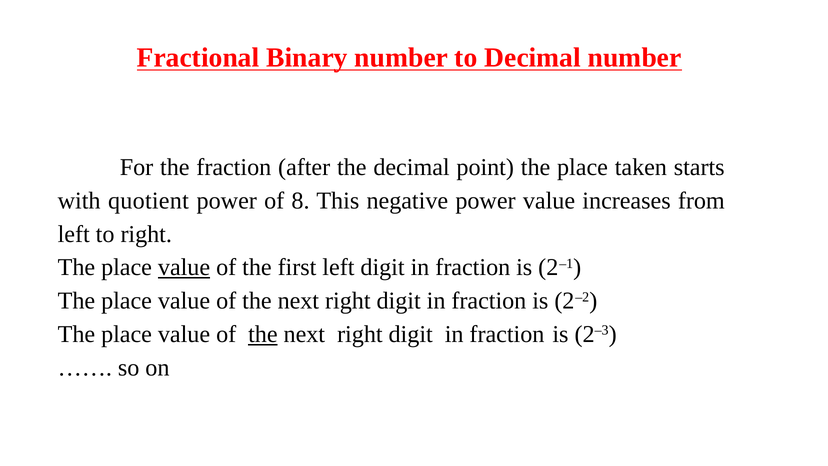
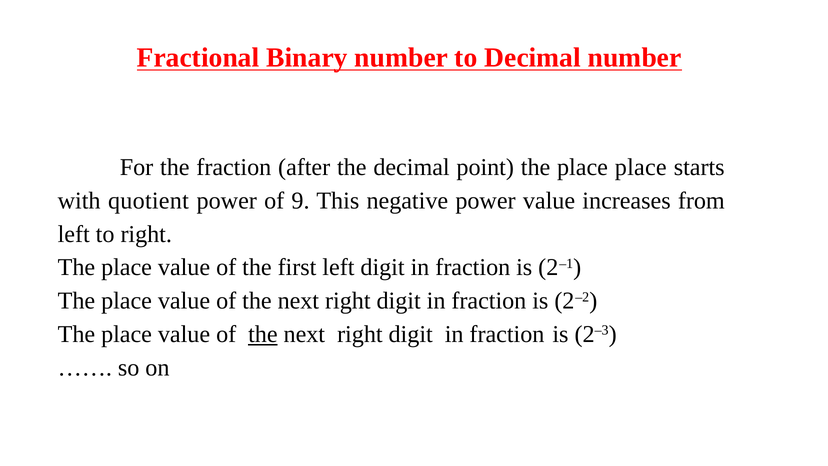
place taken: taken -> place
8: 8 -> 9
value at (184, 267) underline: present -> none
